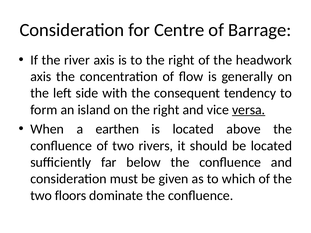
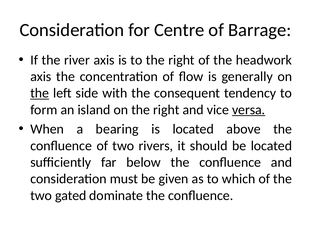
the at (40, 93) underline: none -> present
earthen: earthen -> bearing
floors: floors -> gated
